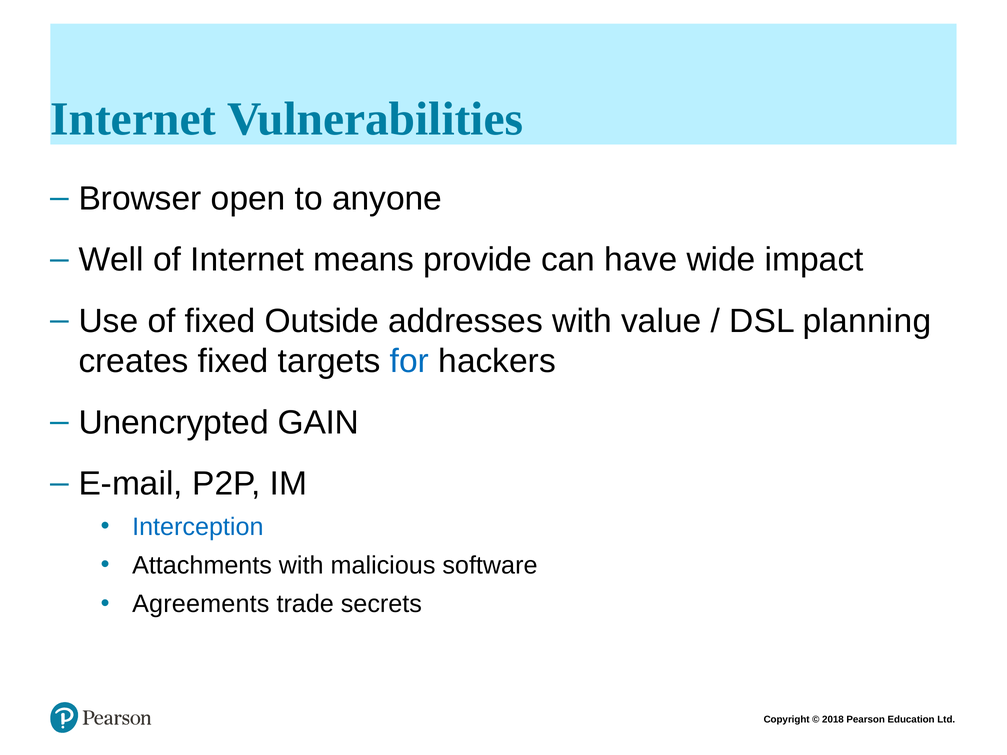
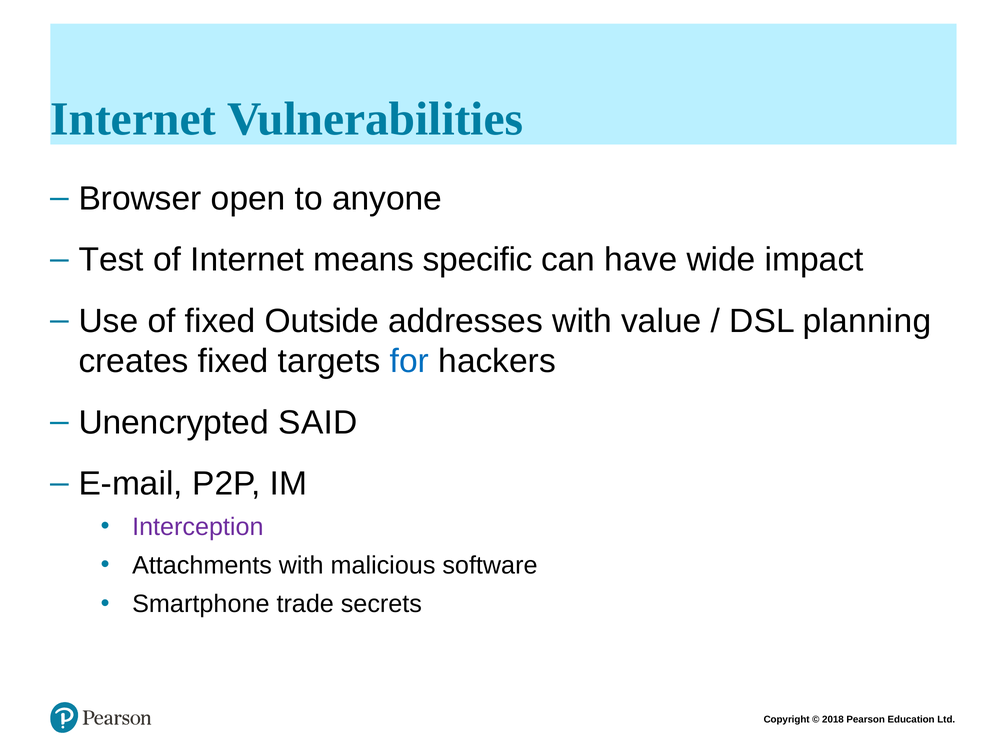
Well: Well -> Test
provide: provide -> specific
GAIN: GAIN -> SAID
Interception colour: blue -> purple
Agreements: Agreements -> Smartphone
